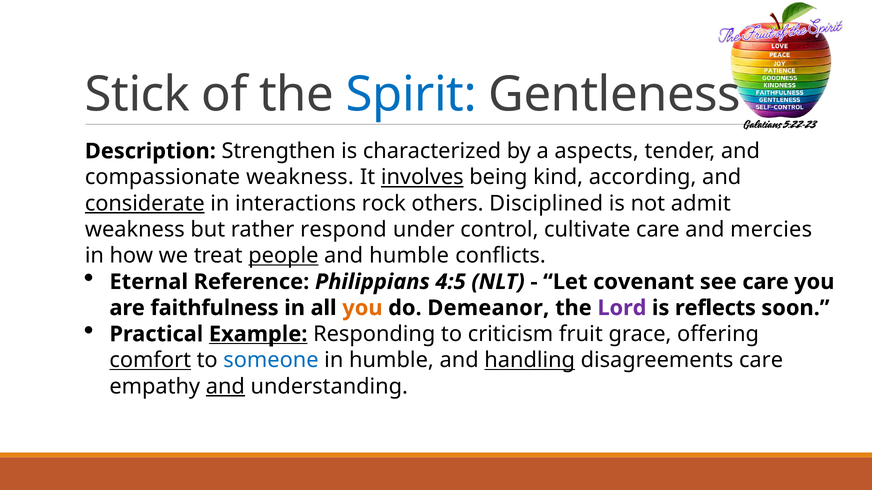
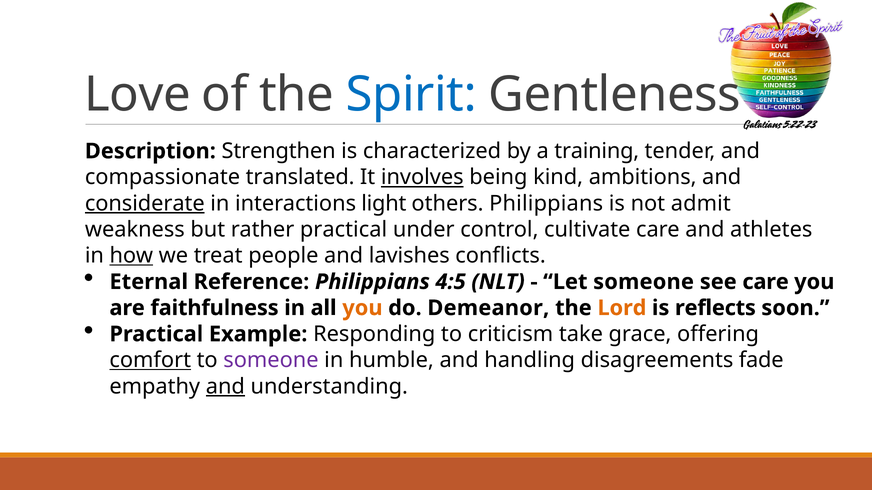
Stick: Stick -> Love
aspects: aspects -> training
compassionate weakness: weakness -> translated
according: according -> ambitions
rock: rock -> light
others Disciplined: Disciplined -> Philippians
rather respond: respond -> practical
mercies: mercies -> athletes
how underline: none -> present
people underline: present -> none
and humble: humble -> lavishes
Let covenant: covenant -> someone
Lord colour: purple -> orange
Example underline: present -> none
fruit: fruit -> take
someone at (271, 361) colour: blue -> purple
handling underline: present -> none
disagreements care: care -> fade
